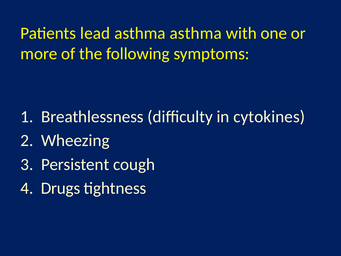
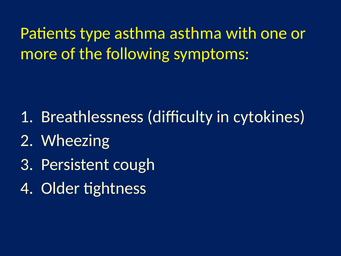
lead: lead -> type
Drugs: Drugs -> Older
